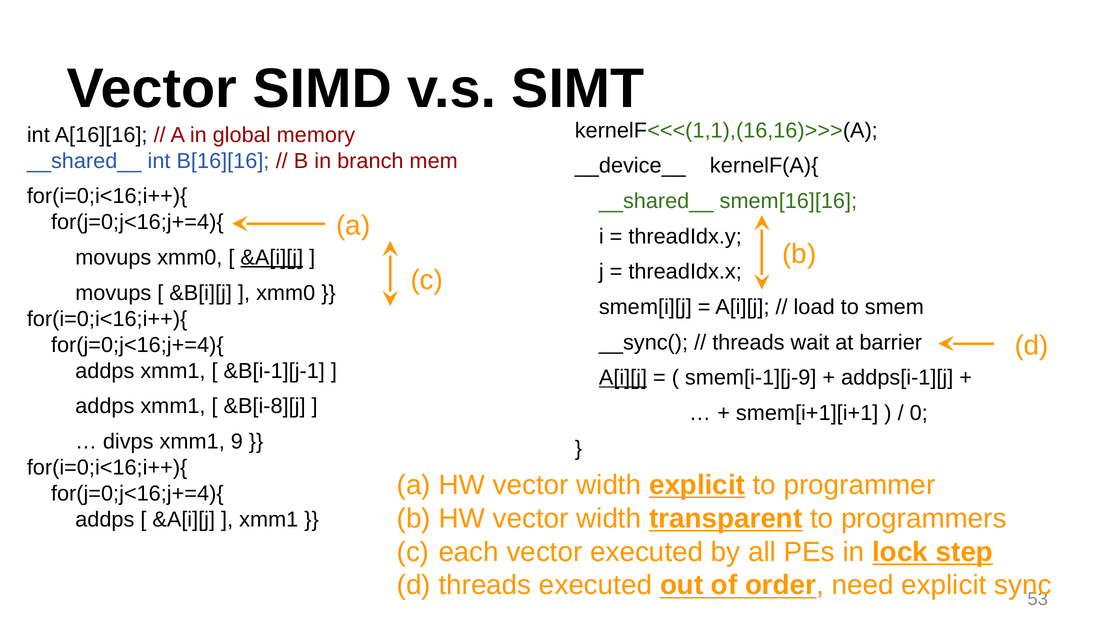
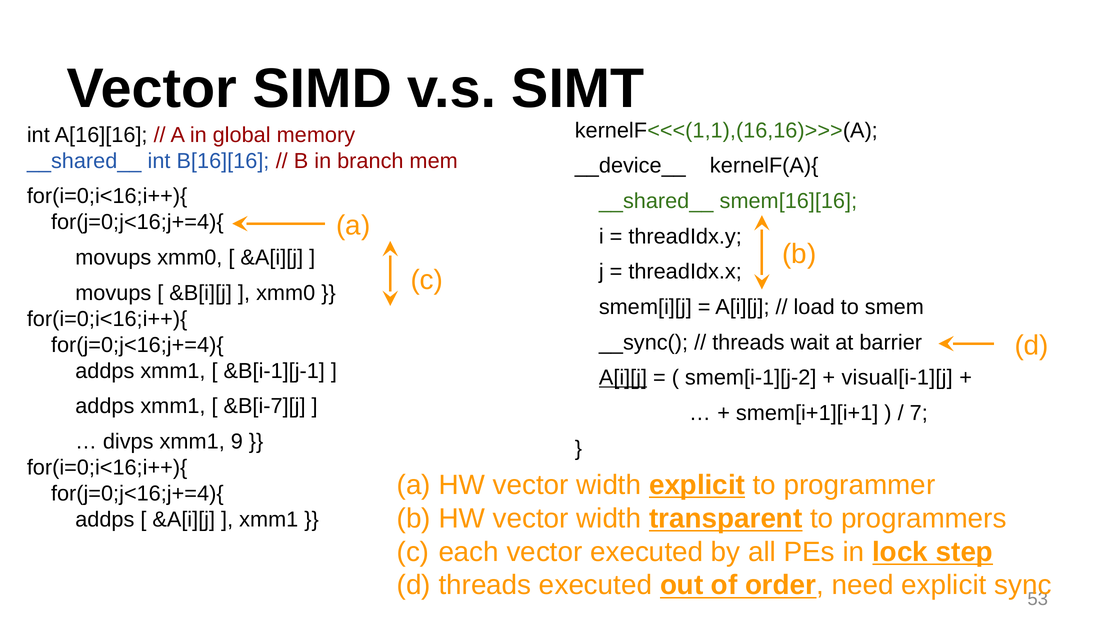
&A[i][j at (272, 258) underline: present -> none
smem[i-1][j-9: smem[i-1][j-9 -> smem[i-1][j-2
addps[i-1][j: addps[i-1][j -> visual[i-1][j
&B[i-8][j: &B[i-8][j -> &B[i-7][j
0: 0 -> 7
